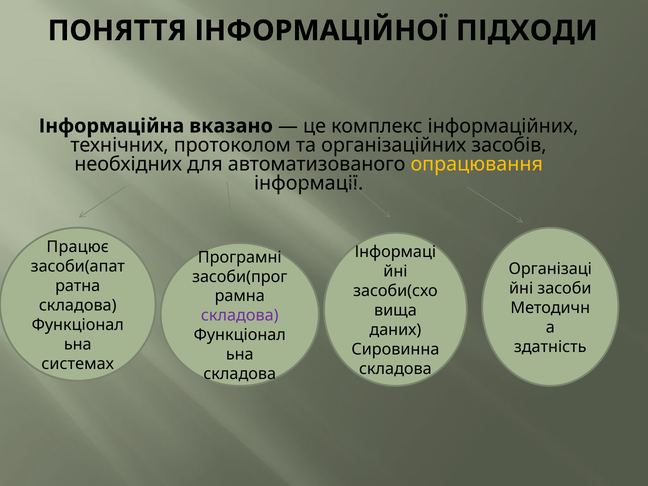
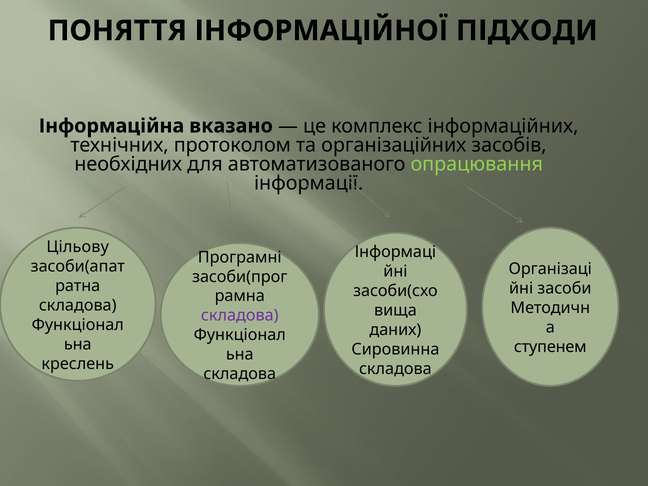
опрацювання colour: yellow -> light green
Працює: Працює -> Цільову
здатність: здатність -> ступенем
системах: системах -> креслень
